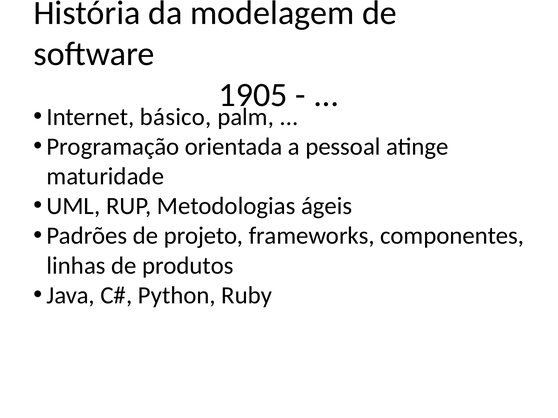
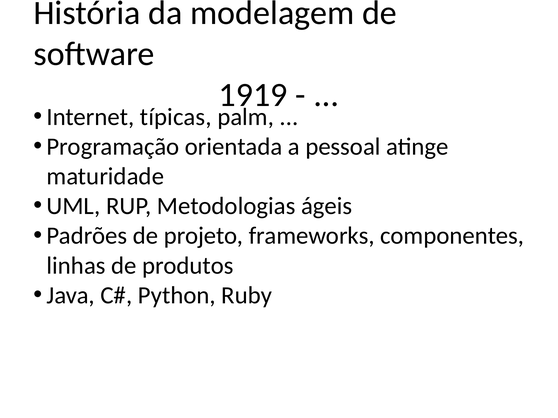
1905: 1905 -> 1919
básico: básico -> típicas
